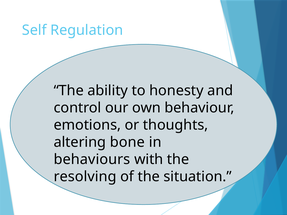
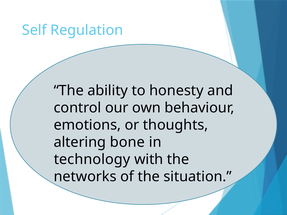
behaviours: behaviours -> technology
resolving: resolving -> networks
